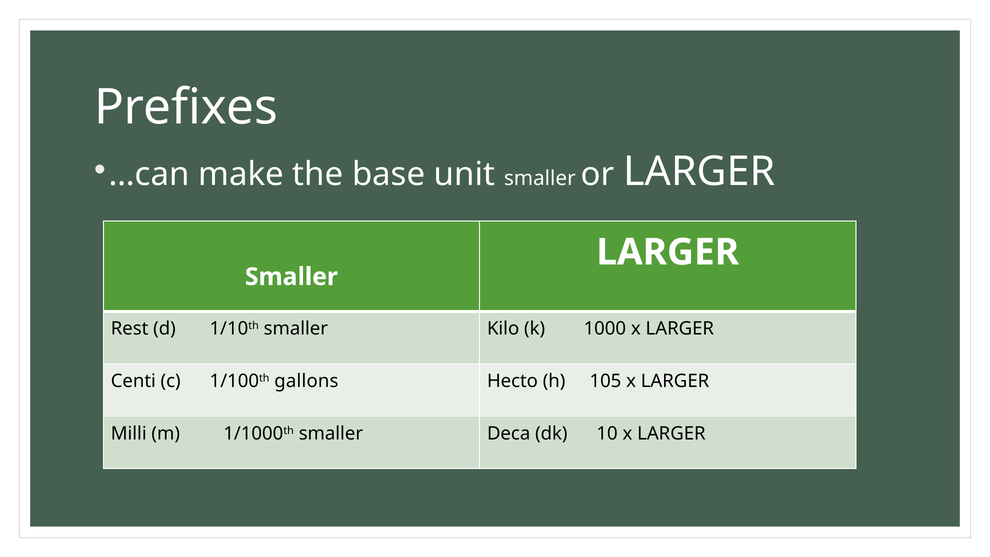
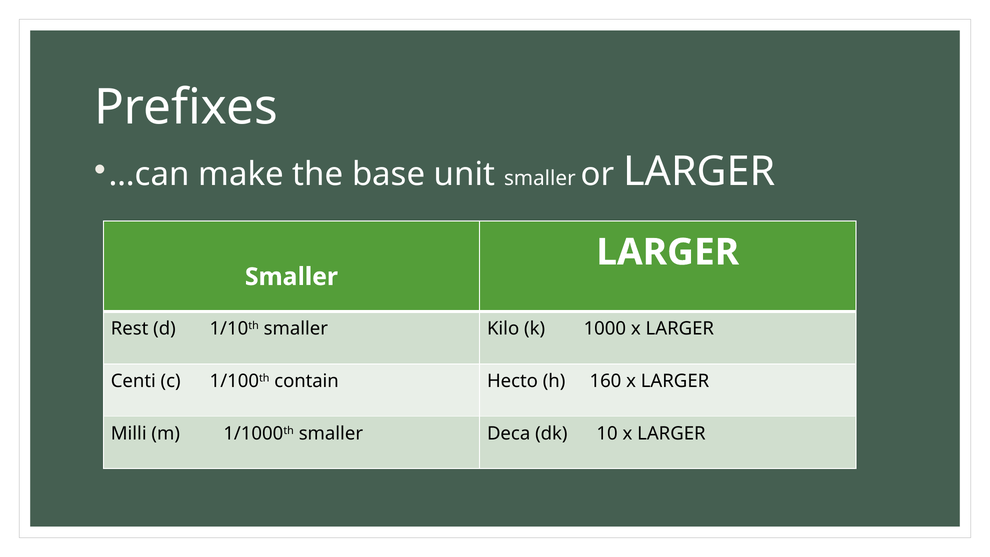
gallons: gallons -> contain
105: 105 -> 160
